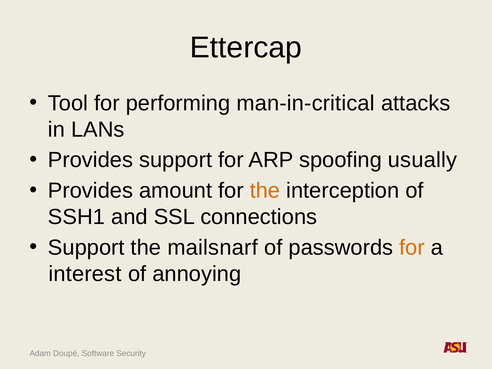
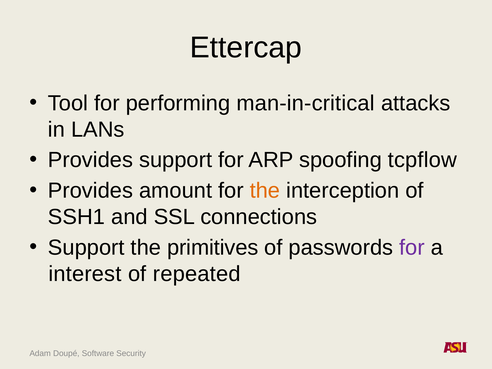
usually: usually -> tcpflow
mailsnarf: mailsnarf -> primitives
for at (412, 248) colour: orange -> purple
annoying: annoying -> repeated
